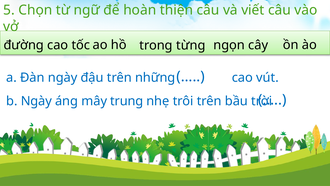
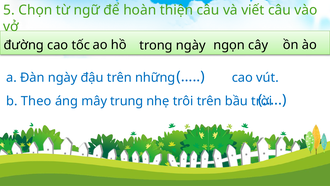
trong từng: từng -> ngày
b Ngày: Ngày -> Theo
